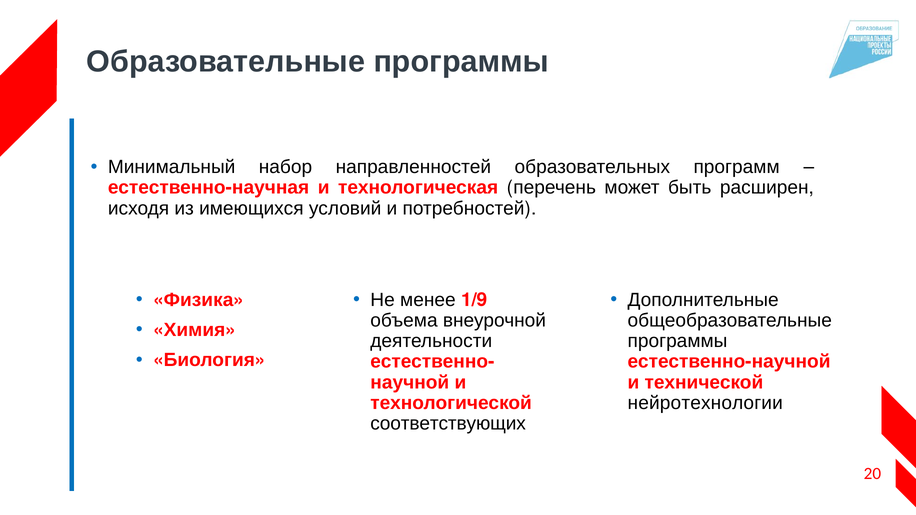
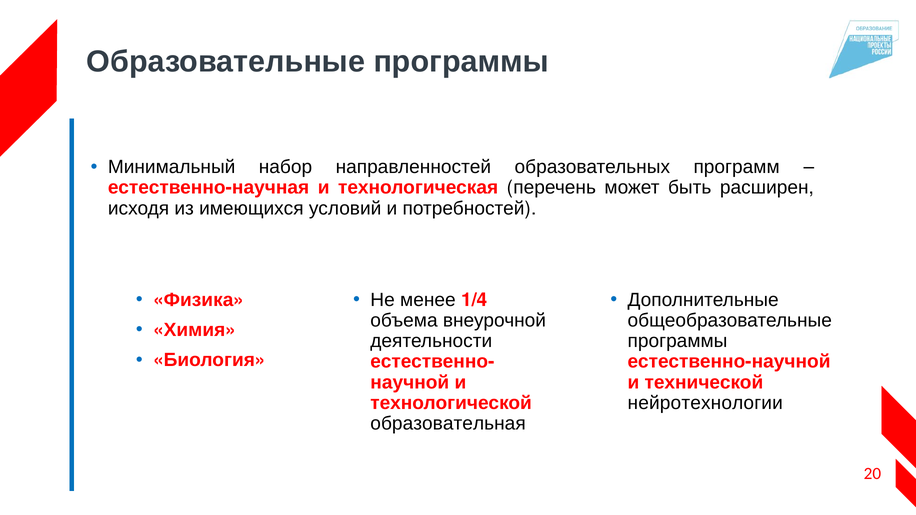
1/9: 1/9 -> 1/4
соответствующих: соответствующих -> образовательная
